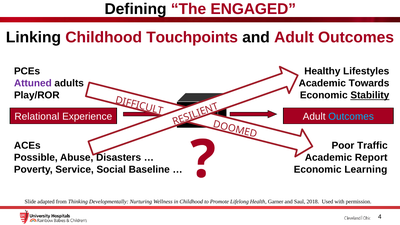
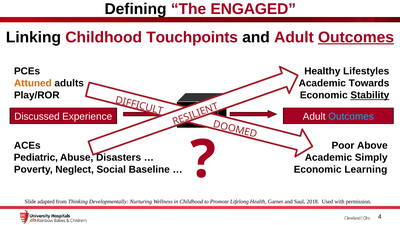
Outcomes at (356, 37) underline: none -> present
Attuned colour: purple -> orange
Relational: Relational -> Discussed
Traffic: Traffic -> Above
Possible: Possible -> Pediatric
Report: Report -> Simply
Service: Service -> Neglect
